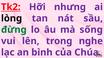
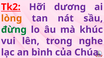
nhưng: nhưng -> dương
lòng colour: black -> orange
sống: sống -> khúc
